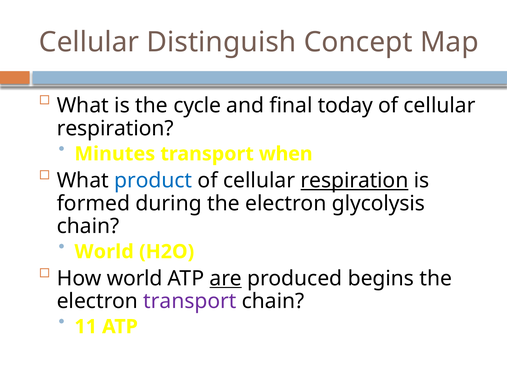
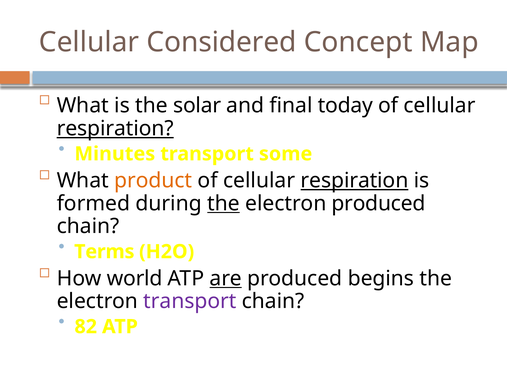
Distinguish: Distinguish -> Considered
cycle: cycle -> solar
respiration at (115, 128) underline: none -> present
when: when -> some
product colour: blue -> orange
the at (224, 203) underline: none -> present
electron glycolysis: glycolysis -> produced
World at (104, 251): World -> Terms
11: 11 -> 82
